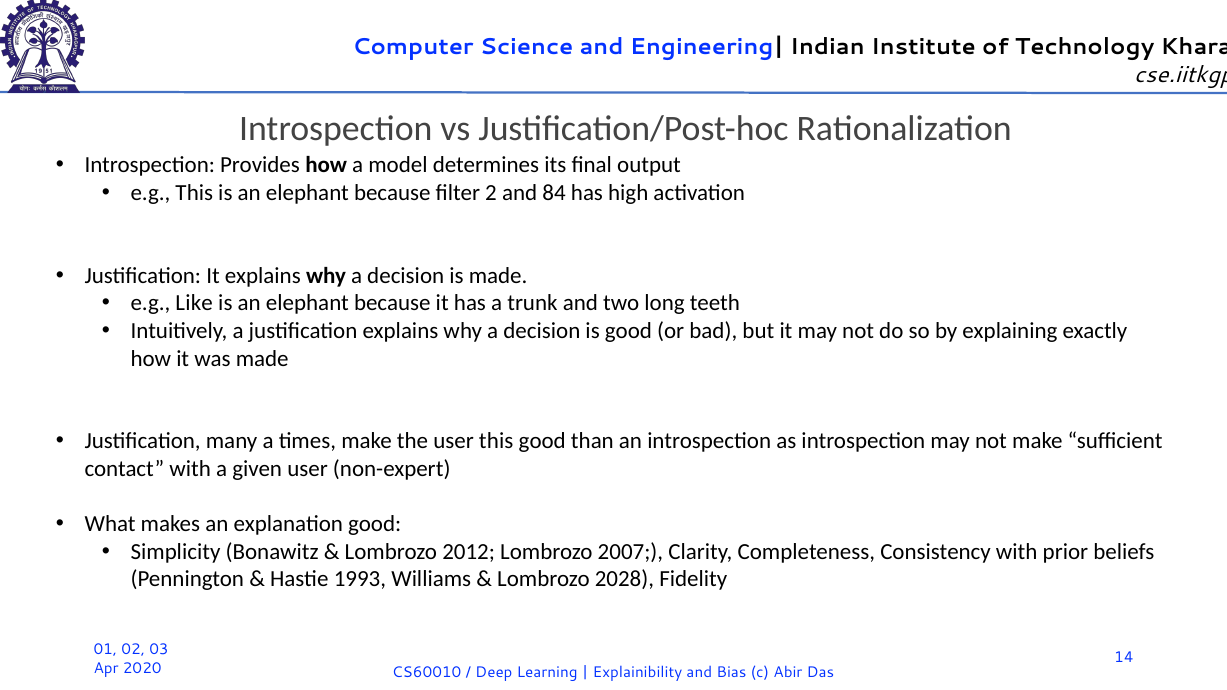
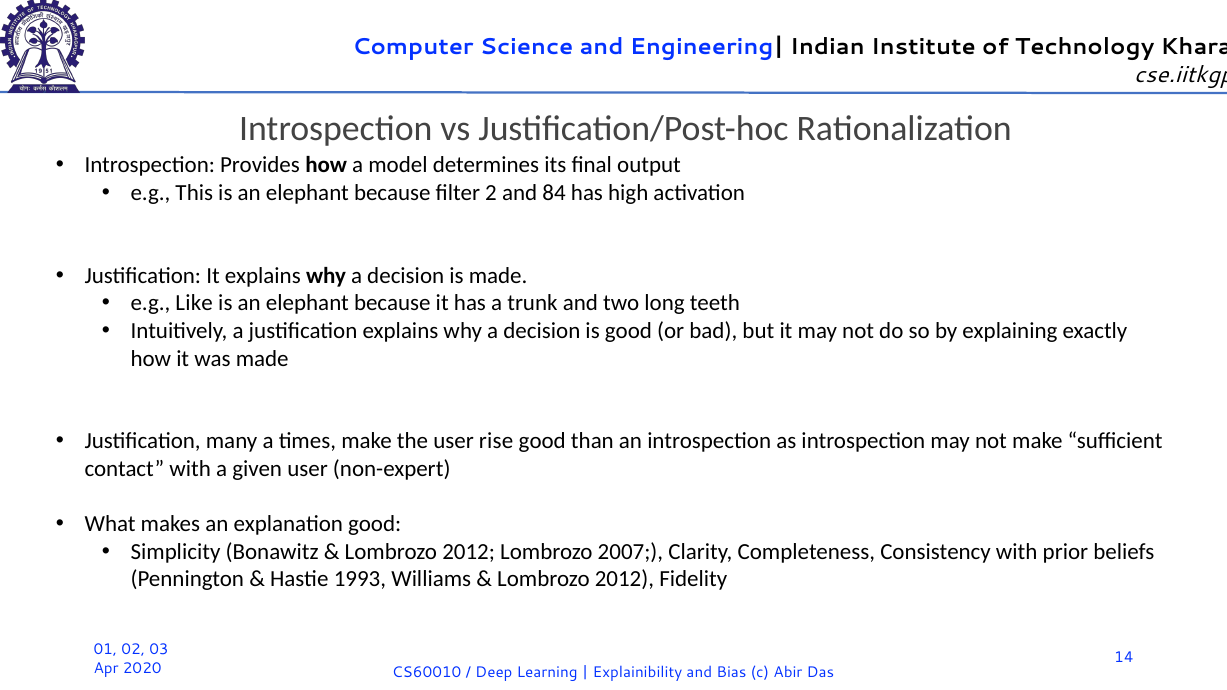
user this: this -> rise
2028 at (624, 580): 2028 -> 2012
